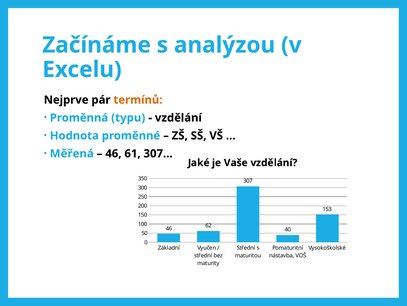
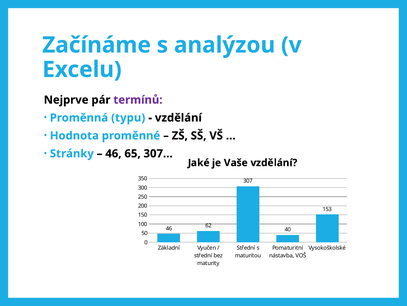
termínů colour: orange -> purple
Měřená: Měřená -> Stránky
61: 61 -> 65
